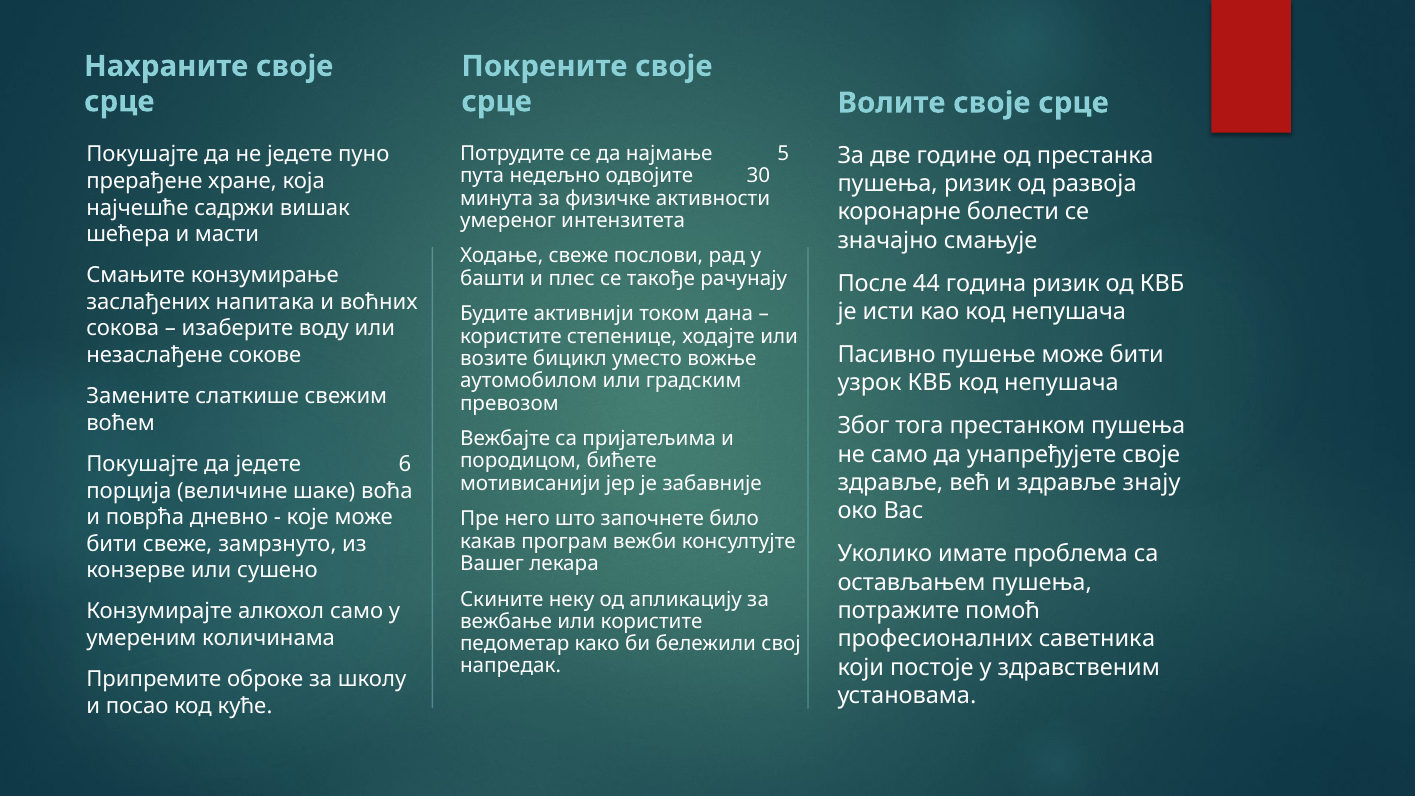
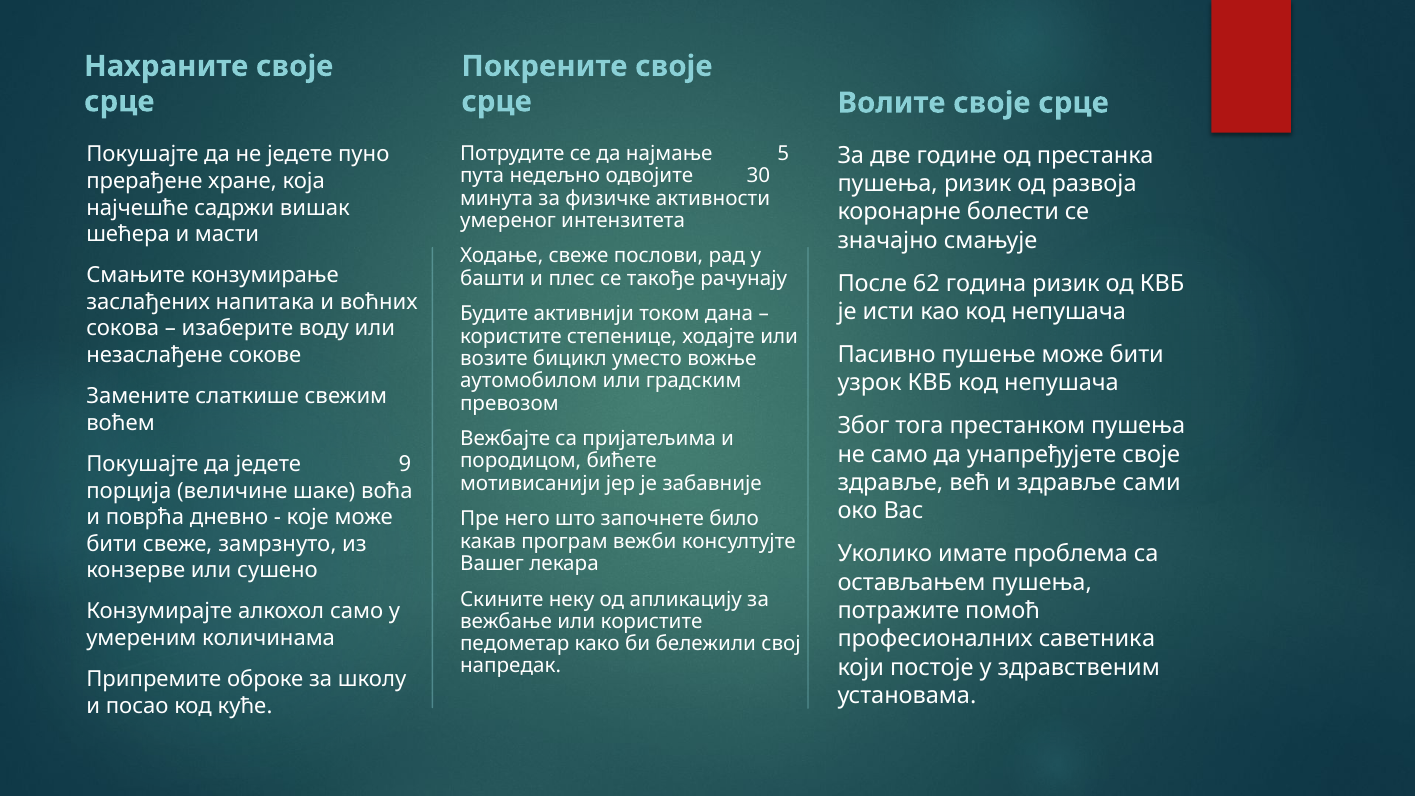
44: 44 -> 62
6: 6 -> 9
знају: знају -> сами
